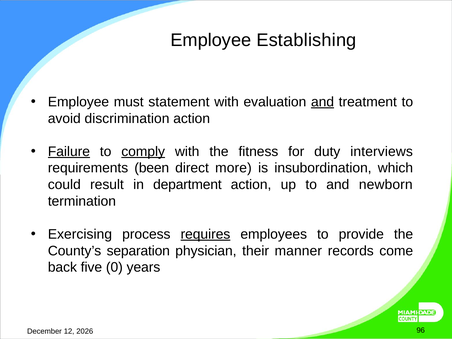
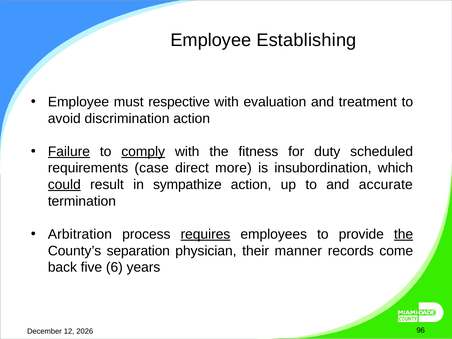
statement: statement -> respective
and at (323, 102) underline: present -> none
interviews: interviews -> scheduled
been: been -> case
could underline: none -> present
department: department -> sympathize
newborn: newborn -> accurate
Exercising: Exercising -> Arbitration
the at (404, 234) underline: none -> present
0: 0 -> 6
